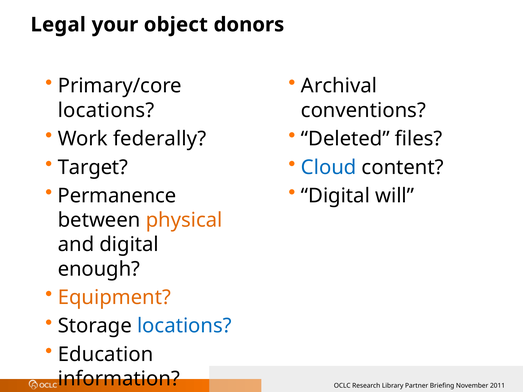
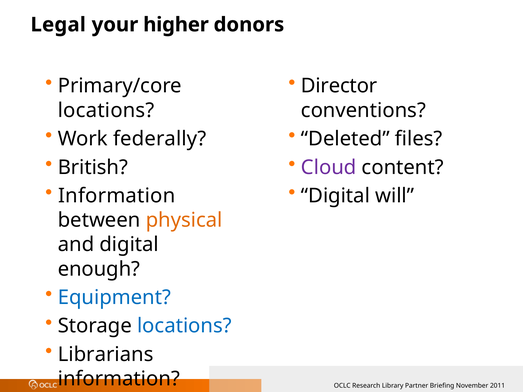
object: object -> higher
Archival: Archival -> Director
Target: Target -> British
Cloud colour: blue -> purple
Permanence at (117, 196): Permanence -> Information
Equipment colour: orange -> blue
Education: Education -> Librarians
